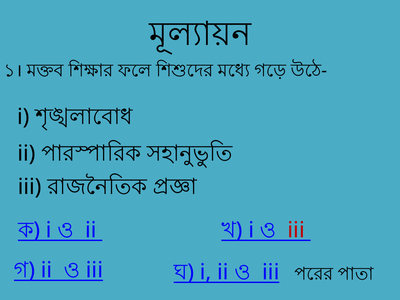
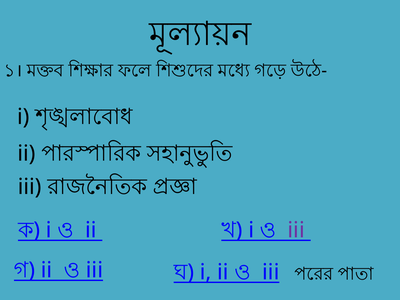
iii at (296, 230) colour: red -> purple
